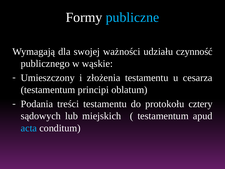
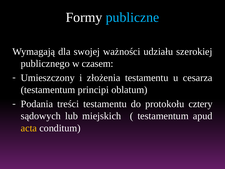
czynność: czynność -> szerokiej
wąskie: wąskie -> czasem
acta colour: light blue -> yellow
